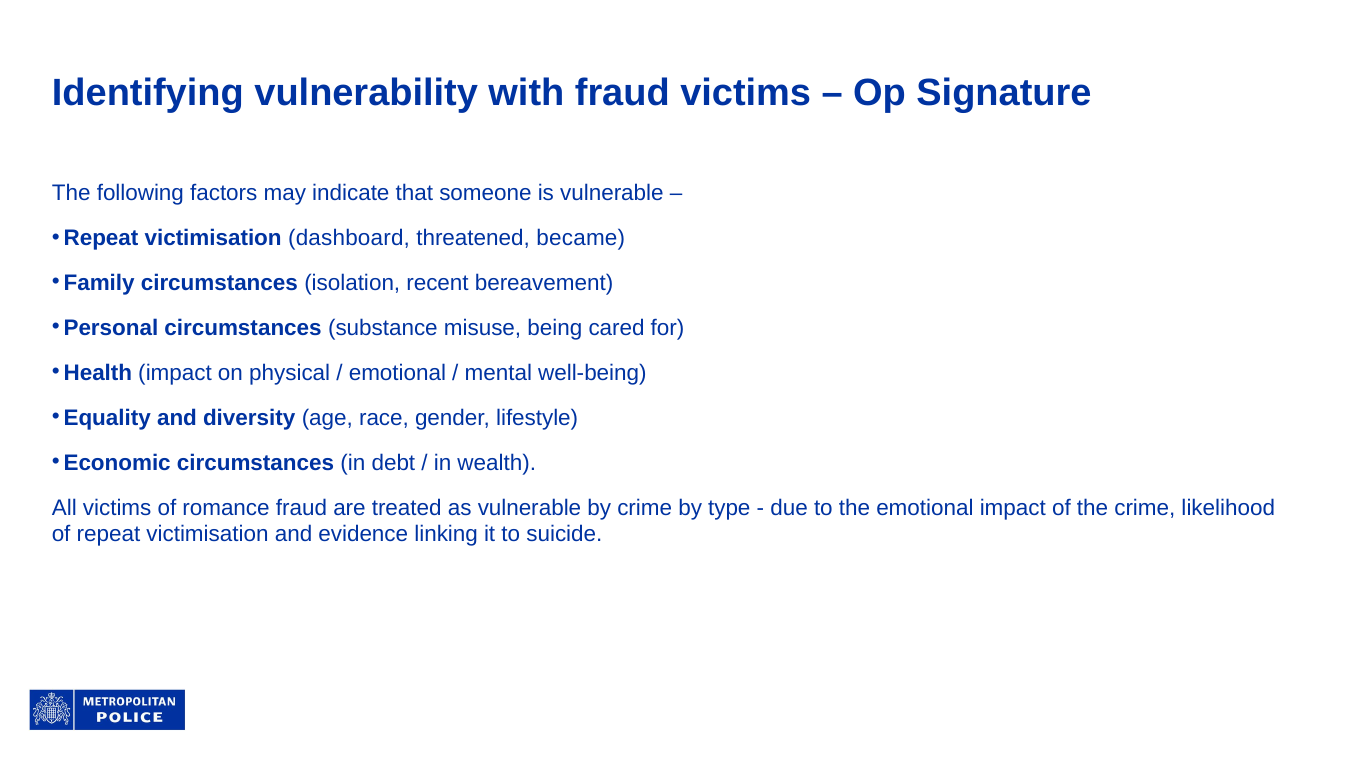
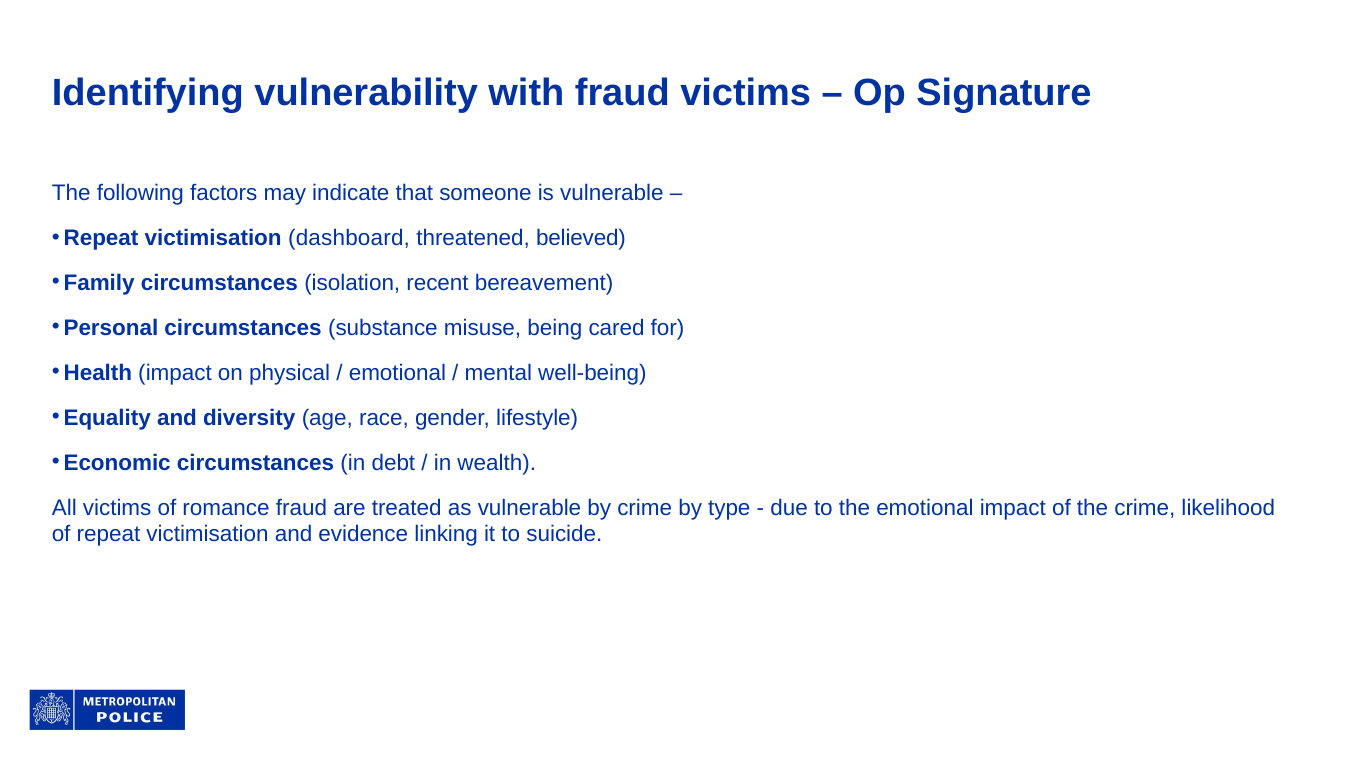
became: became -> believed
